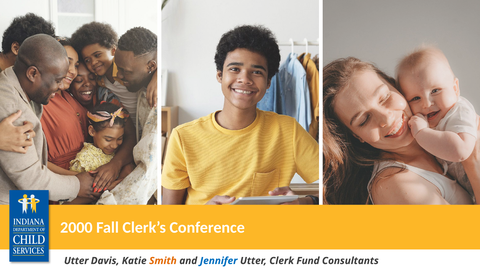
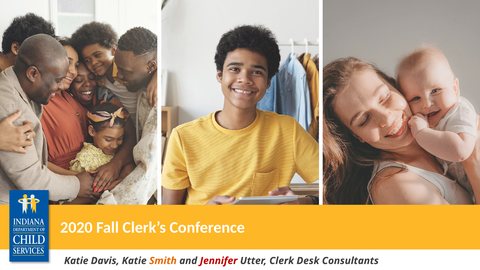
2000: 2000 -> 2020
Utter at (76, 261): Utter -> Katie
Jennifer colour: blue -> red
Fund: Fund -> Desk
